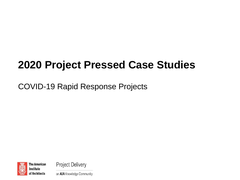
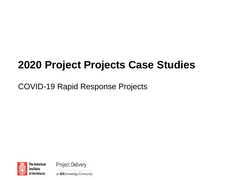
Project Pressed: Pressed -> Projects
